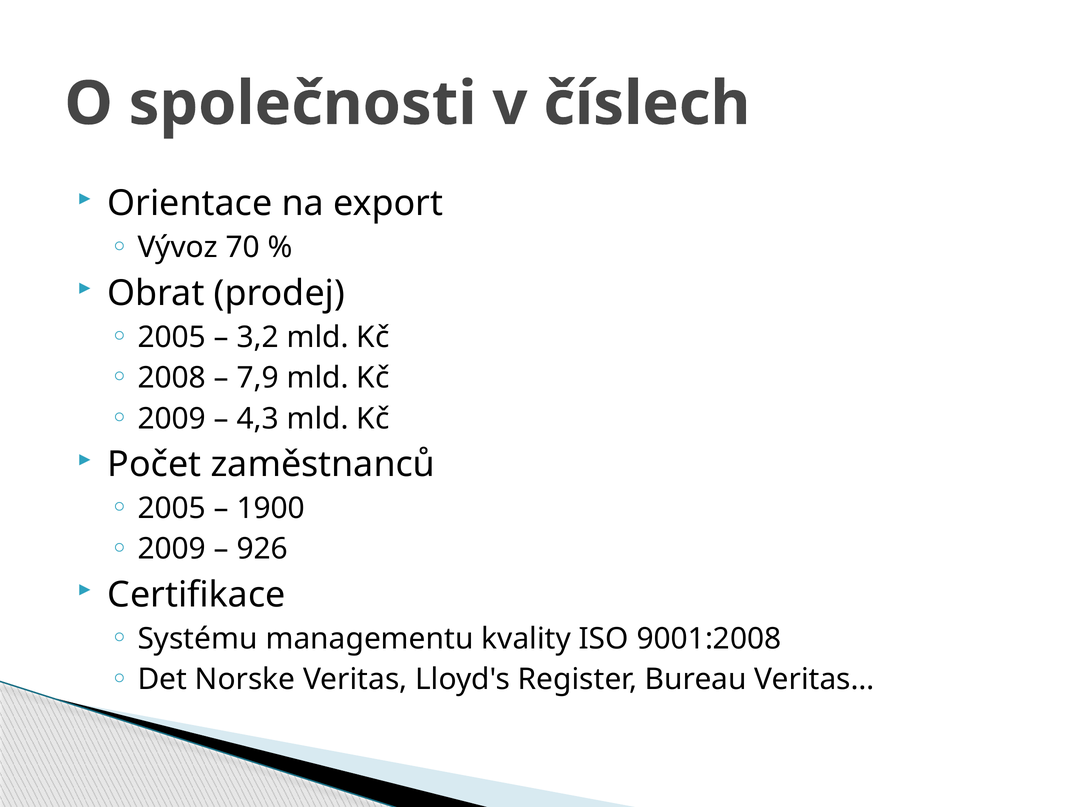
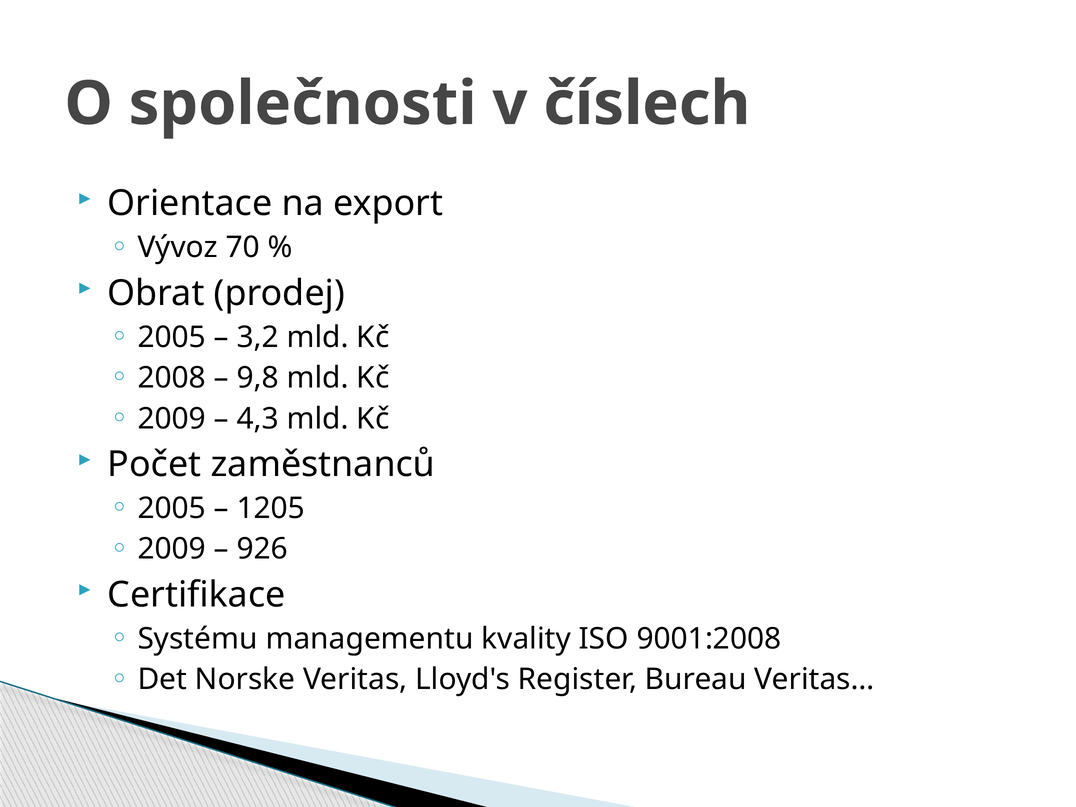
7,9: 7,9 -> 9,8
1900: 1900 -> 1205
